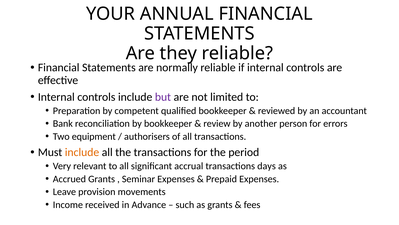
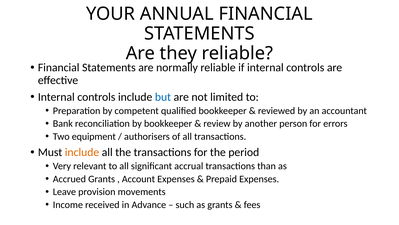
but colour: purple -> blue
days: days -> than
Seminar: Seminar -> Account
